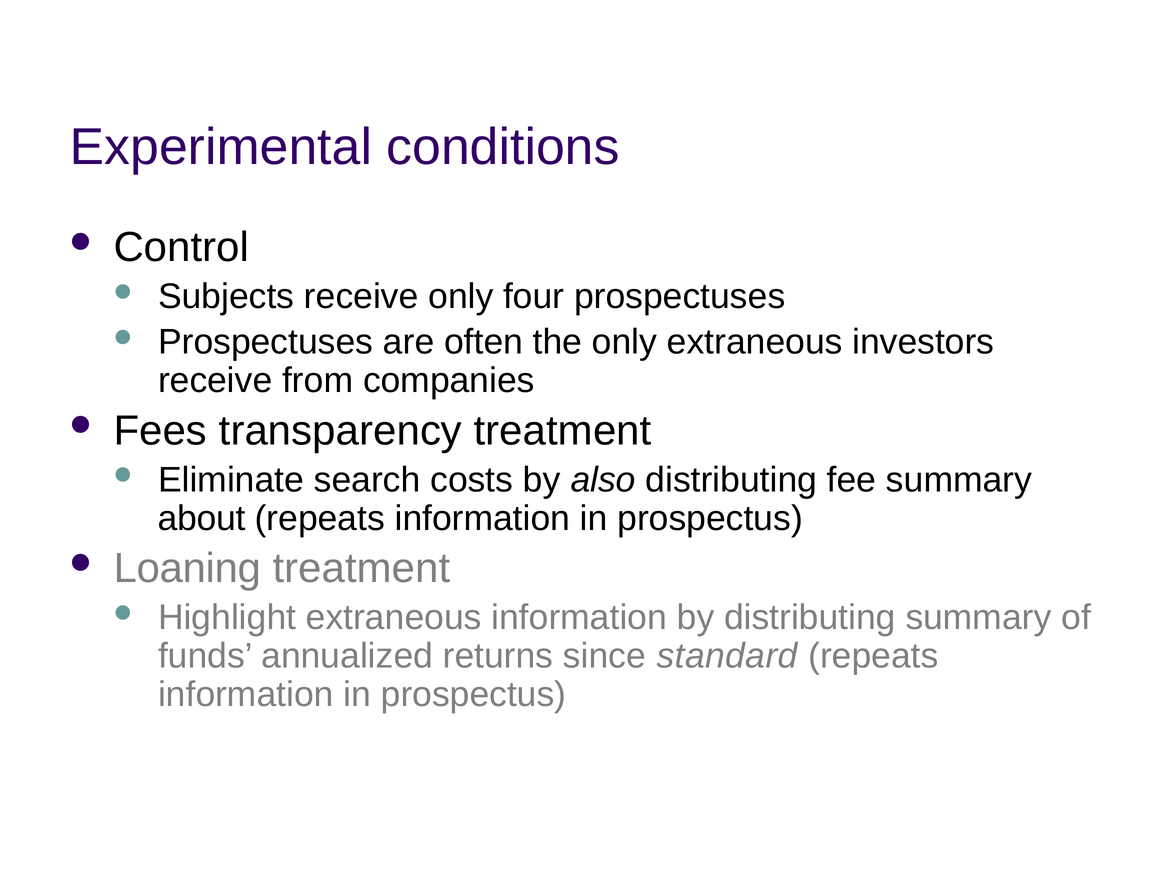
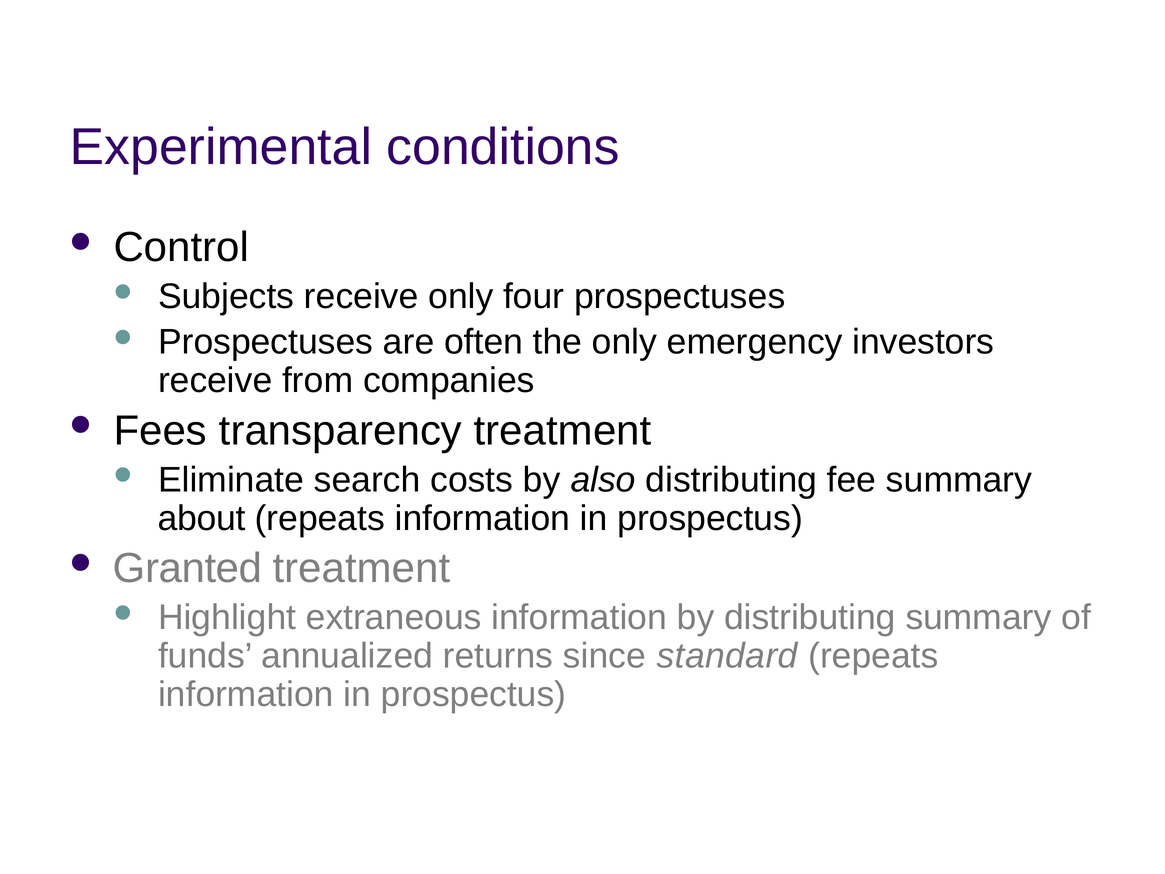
only extraneous: extraneous -> emergency
Loaning: Loaning -> Granted
